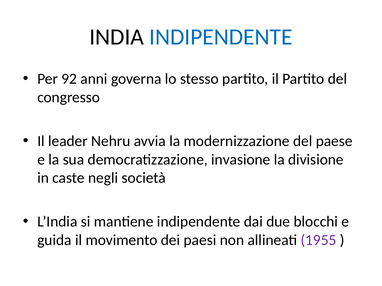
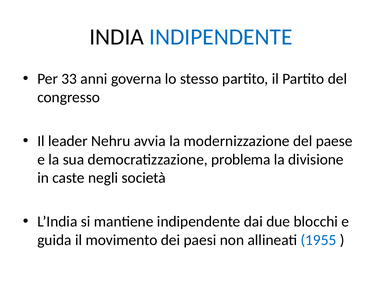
92: 92 -> 33
invasione: invasione -> problema
1955 colour: purple -> blue
